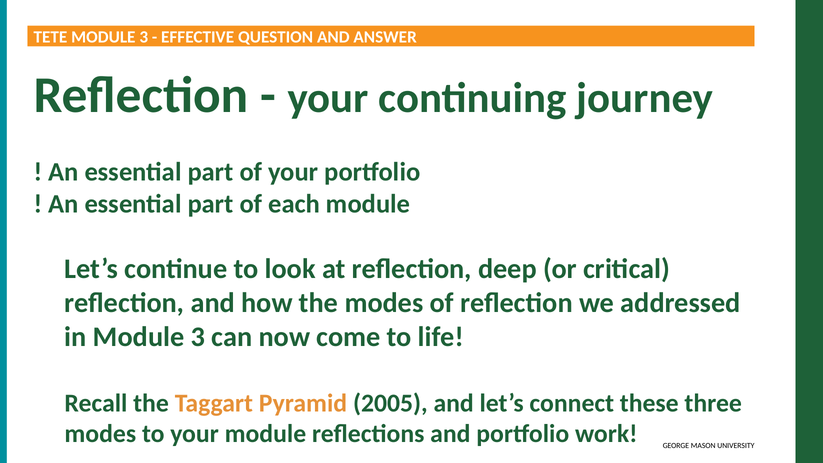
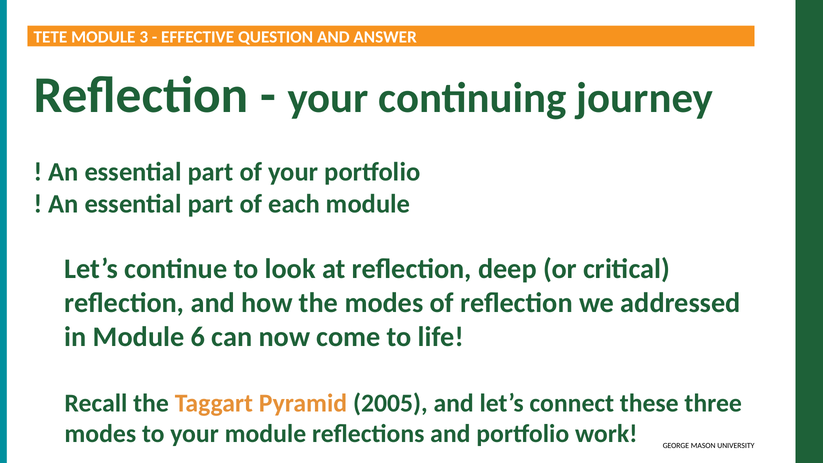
in Module 3: 3 -> 6
